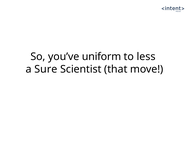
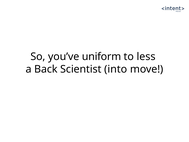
Sure: Sure -> Back
that: that -> into
